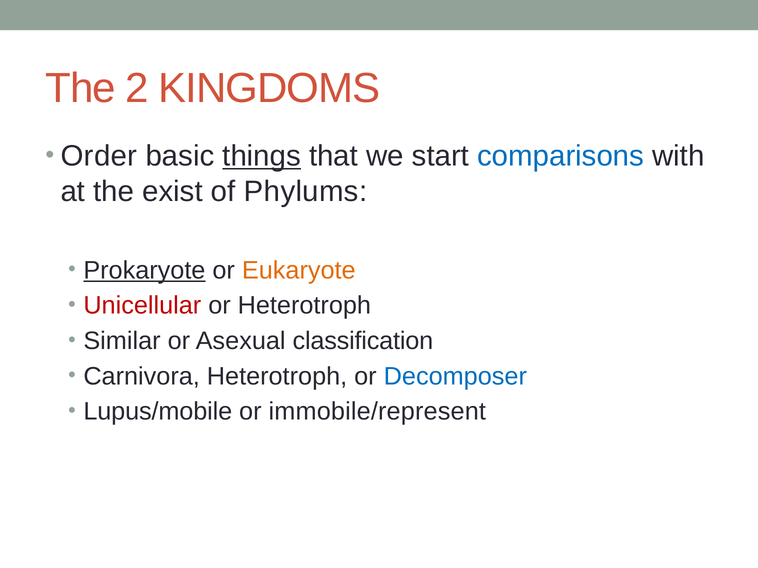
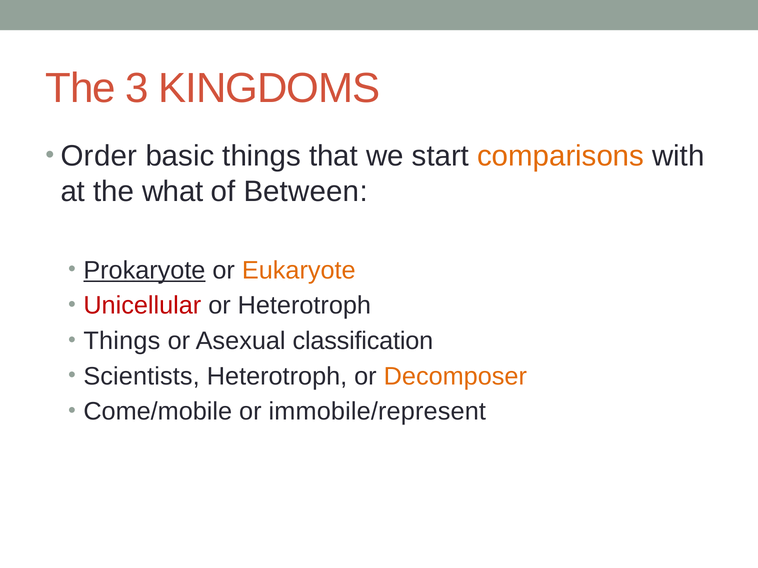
2: 2 -> 3
things at (262, 156) underline: present -> none
comparisons colour: blue -> orange
exist: exist -> what
Phylums: Phylums -> Between
Similar at (122, 341): Similar -> Things
Carnivora: Carnivora -> Scientists
Decomposer colour: blue -> orange
Lupus/mobile: Lupus/mobile -> Come/mobile
